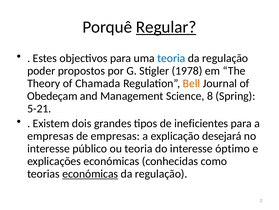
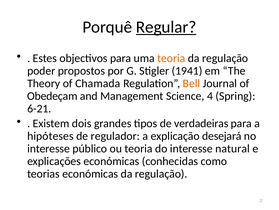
teoria at (171, 58) colour: blue -> orange
1978: 1978 -> 1941
8: 8 -> 4
5-21: 5-21 -> 6-21
ineficientes: ineficientes -> verdadeiras
empresas at (50, 136): empresas -> hipóteses
de empresas: empresas -> regulador
óptimo: óptimo -> natural
económicas at (90, 173) underline: present -> none
